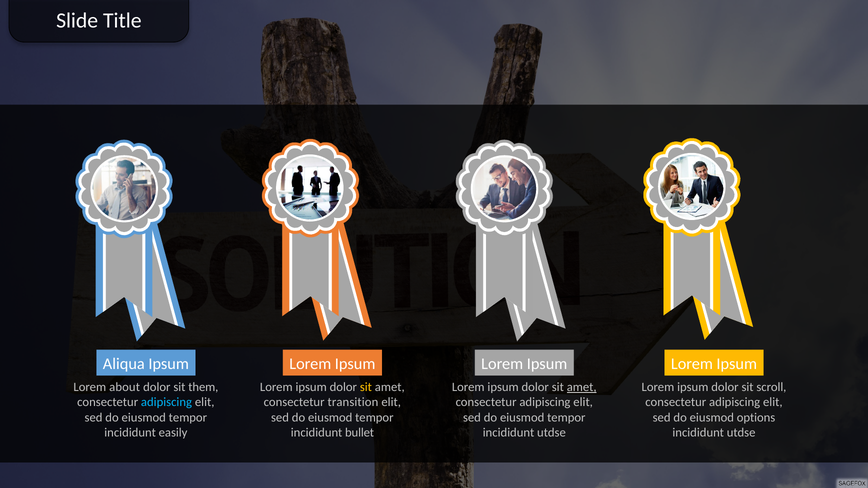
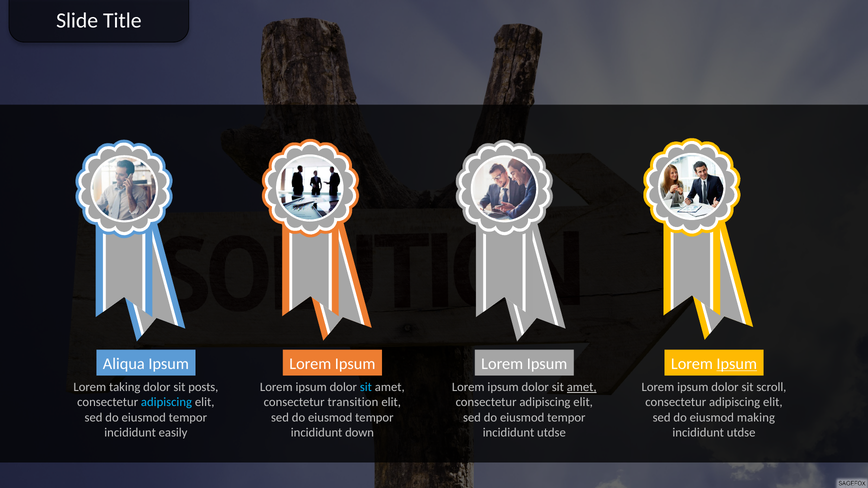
Ipsum at (737, 364) underline: none -> present
about: about -> taking
them: them -> posts
sit at (366, 387) colour: yellow -> light blue
options: options -> making
bullet: bullet -> down
